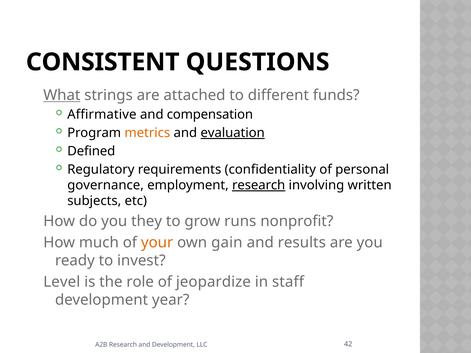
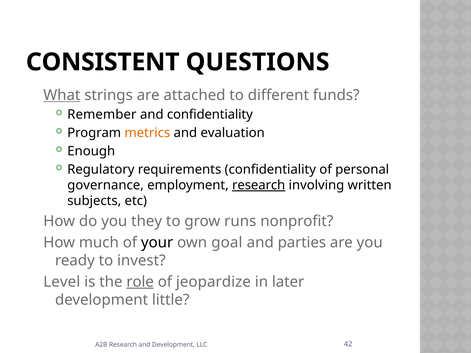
Affirmative: Affirmative -> Remember
and compensation: compensation -> confidentiality
evaluation underline: present -> none
Defined: Defined -> Enough
your colour: orange -> black
gain: gain -> goal
results: results -> parties
role underline: none -> present
staff: staff -> later
year: year -> little
